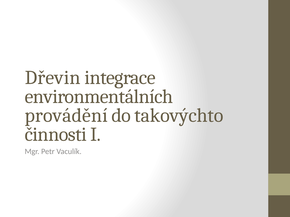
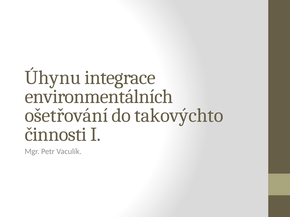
Dřevin: Dřevin -> Úhynu
provádění: provádění -> ošetřování
